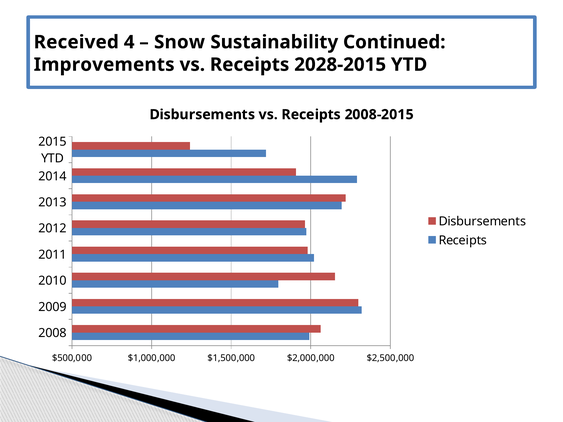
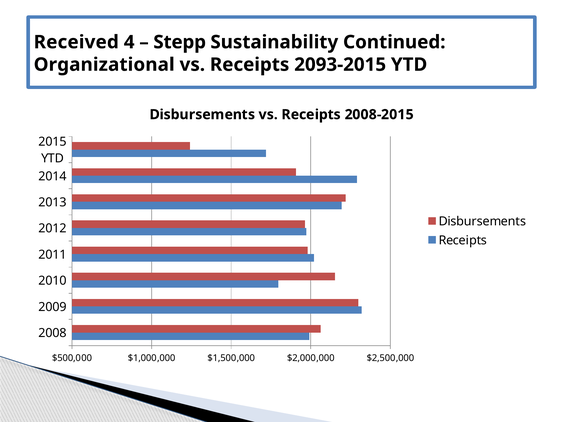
Snow: Snow -> Stepp
Improvements: Improvements -> Organizational
2028-2015: 2028-2015 -> 2093-2015
